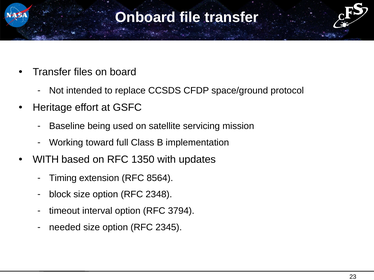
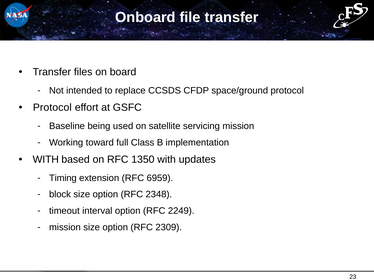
Heritage at (52, 108): Heritage -> Protocol
8564: 8564 -> 6959
3794: 3794 -> 2249
needed at (65, 228): needed -> mission
2345: 2345 -> 2309
